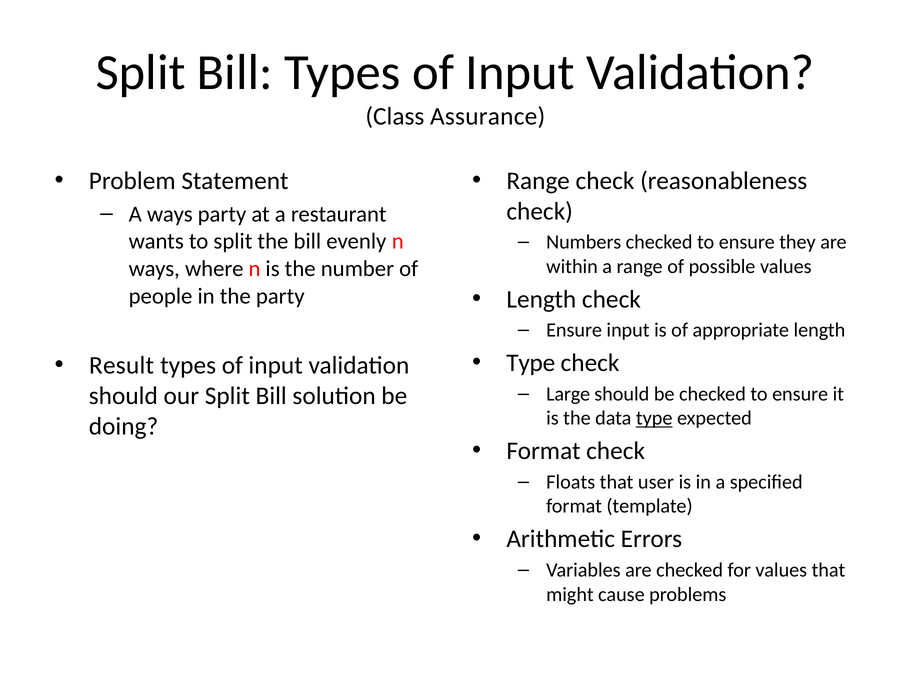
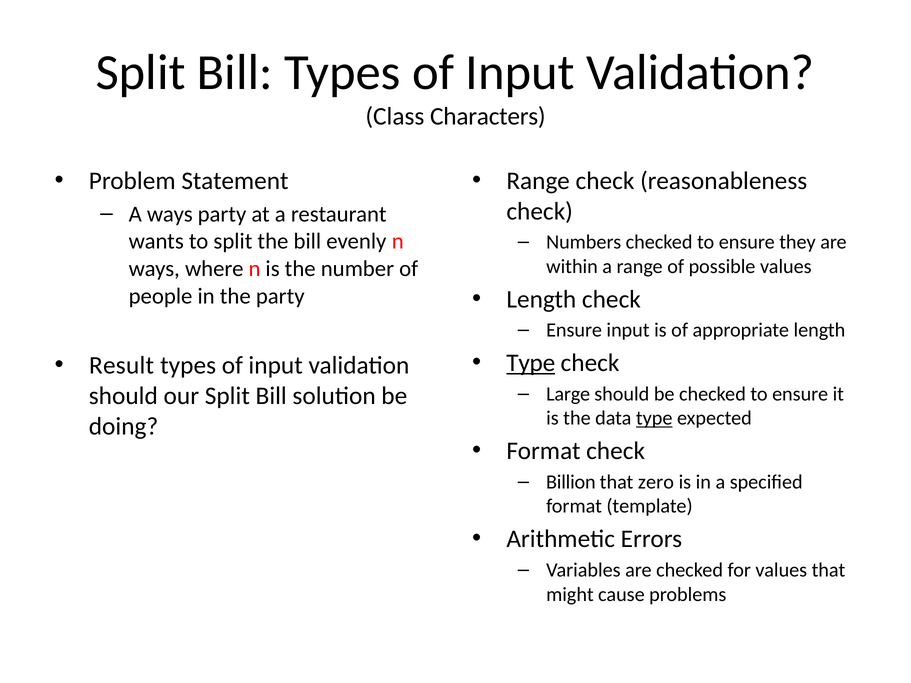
Assurance: Assurance -> Characters
Type at (531, 363) underline: none -> present
Floats: Floats -> Billion
user: user -> zero
